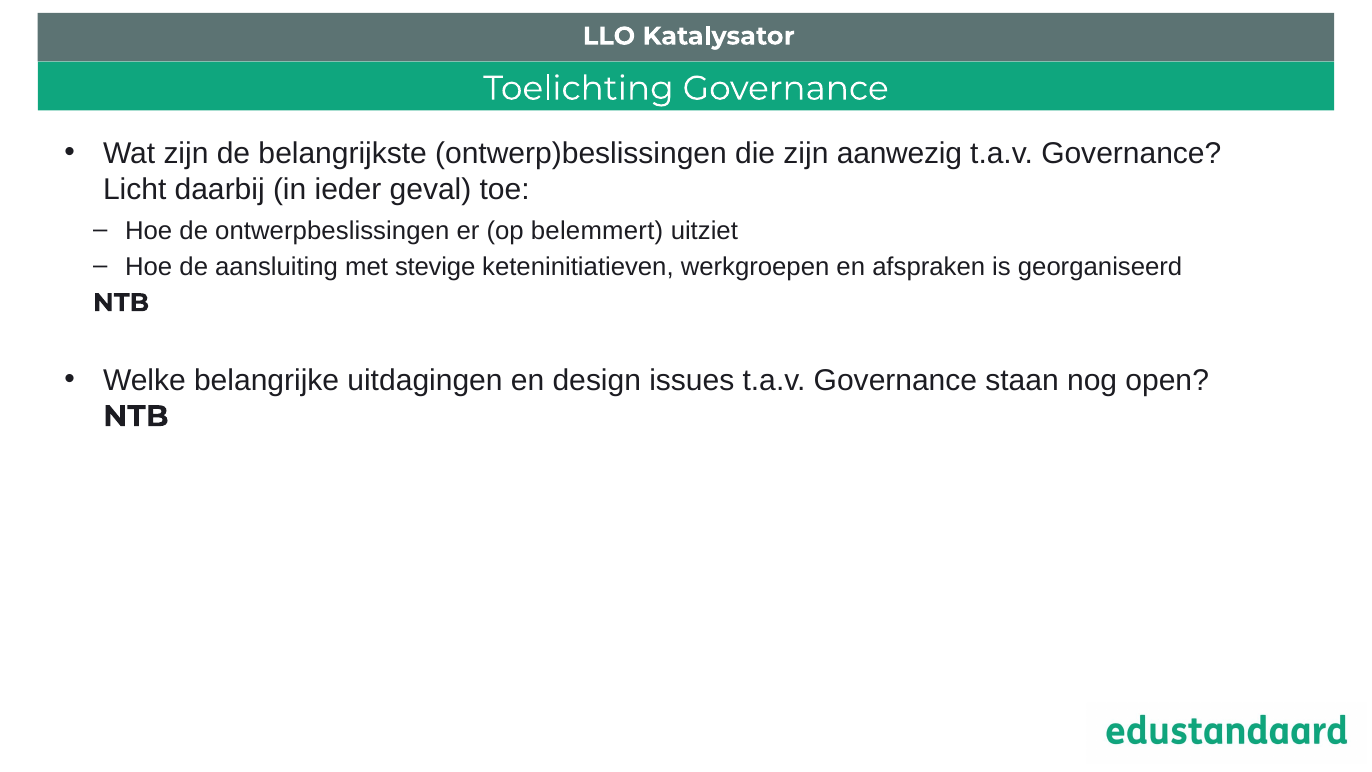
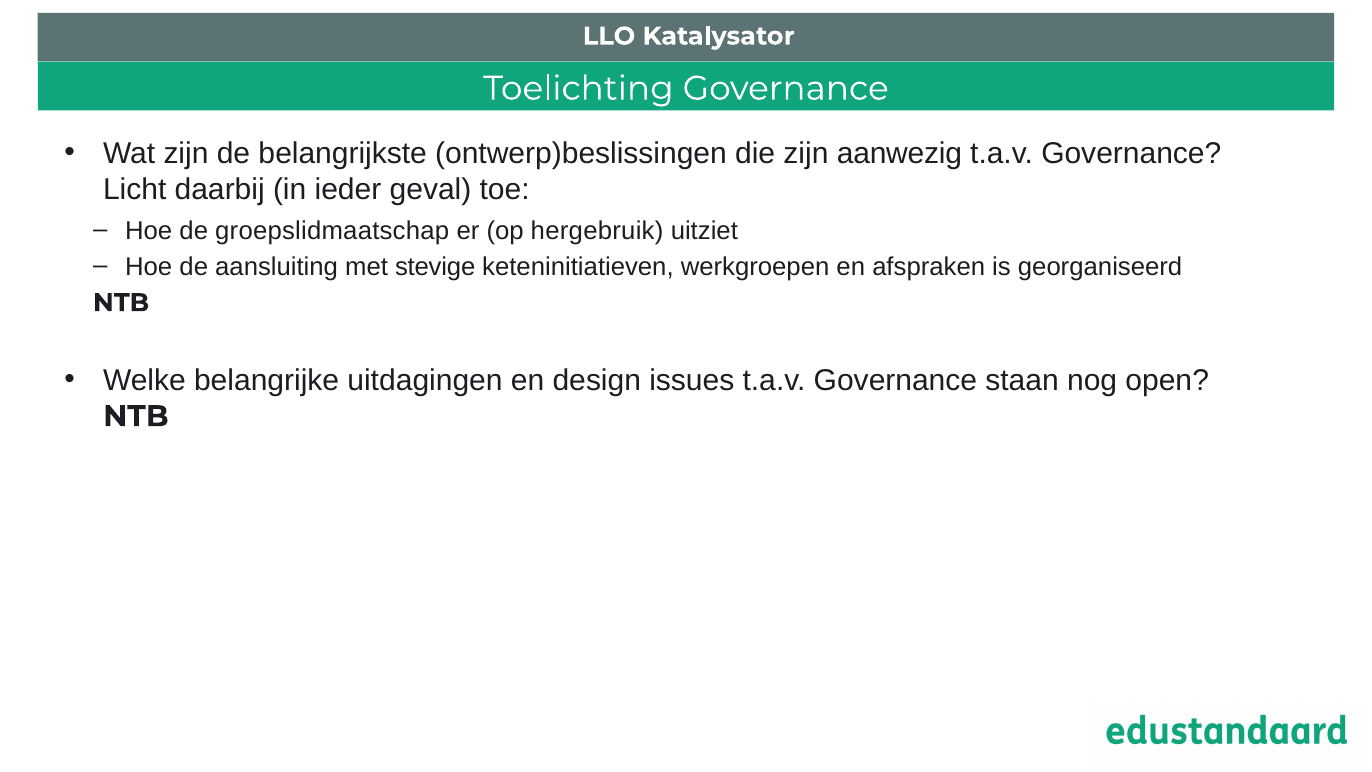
ontwerpbeslissingen: ontwerpbeslissingen -> groepslidmaatschap
belemmert: belemmert -> hergebruik
